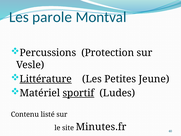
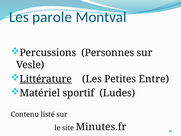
Protection: Protection -> Personnes
Jeune: Jeune -> Entre
sportif underline: present -> none
